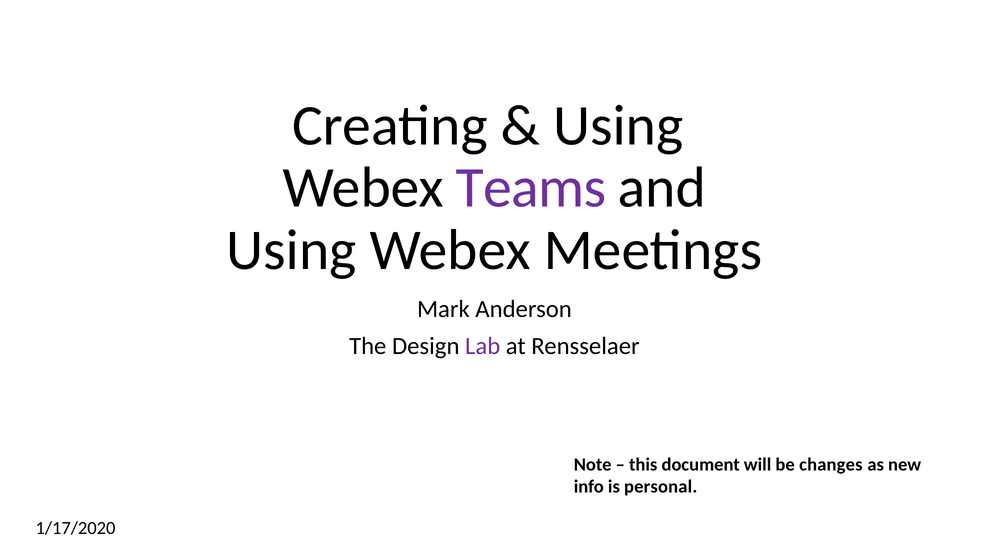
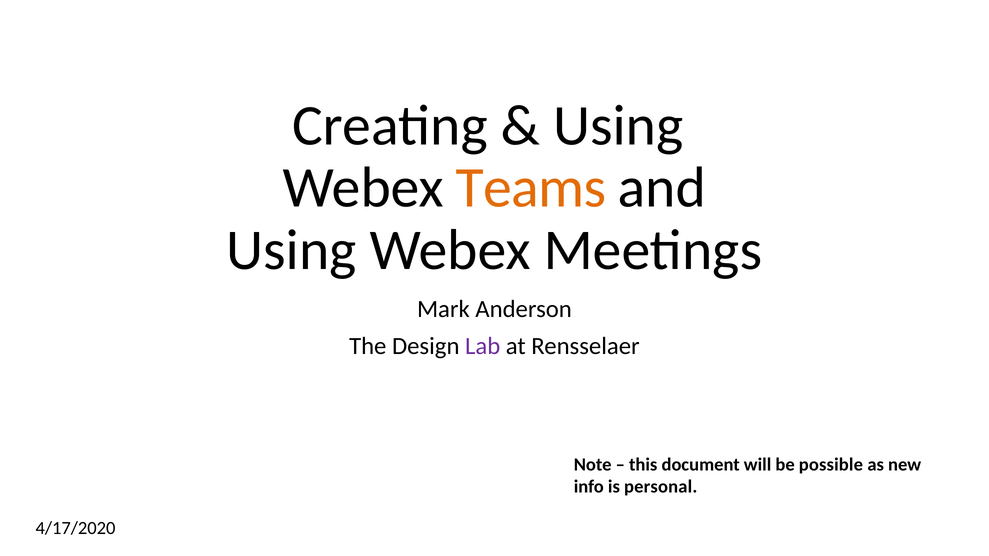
Teams colour: purple -> orange
changes: changes -> possible
1/17/2020: 1/17/2020 -> 4/17/2020
